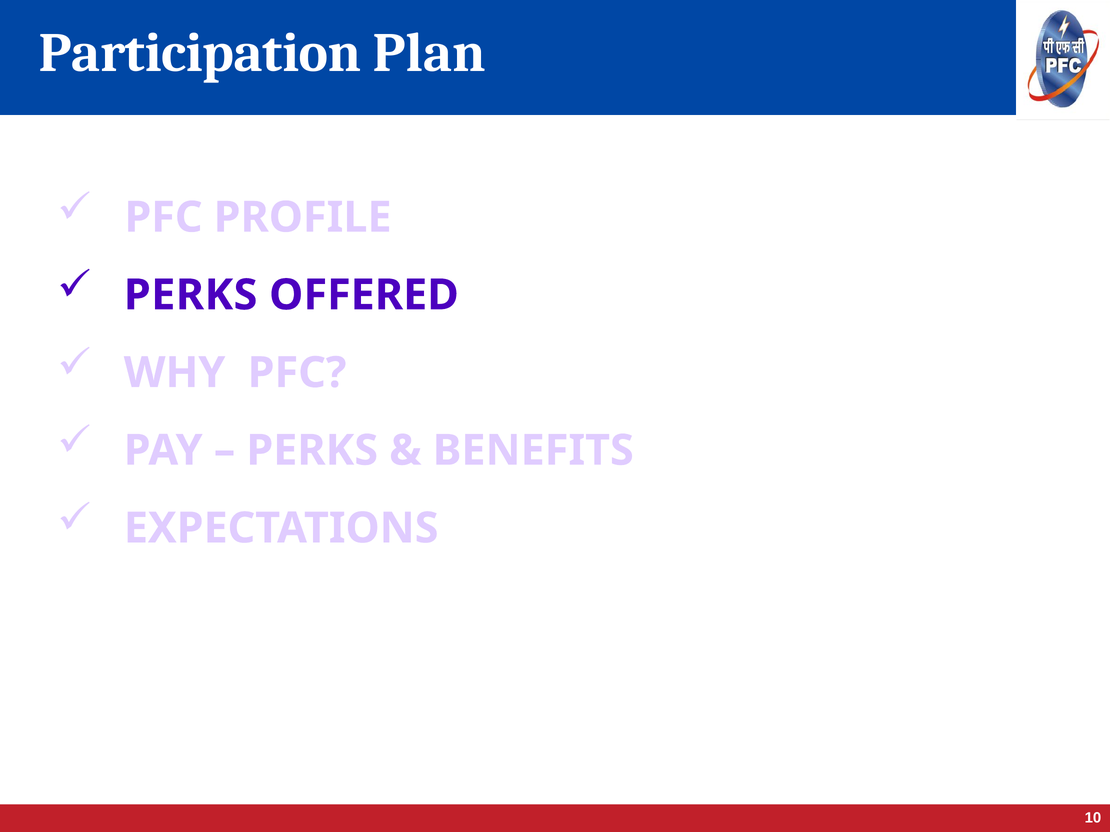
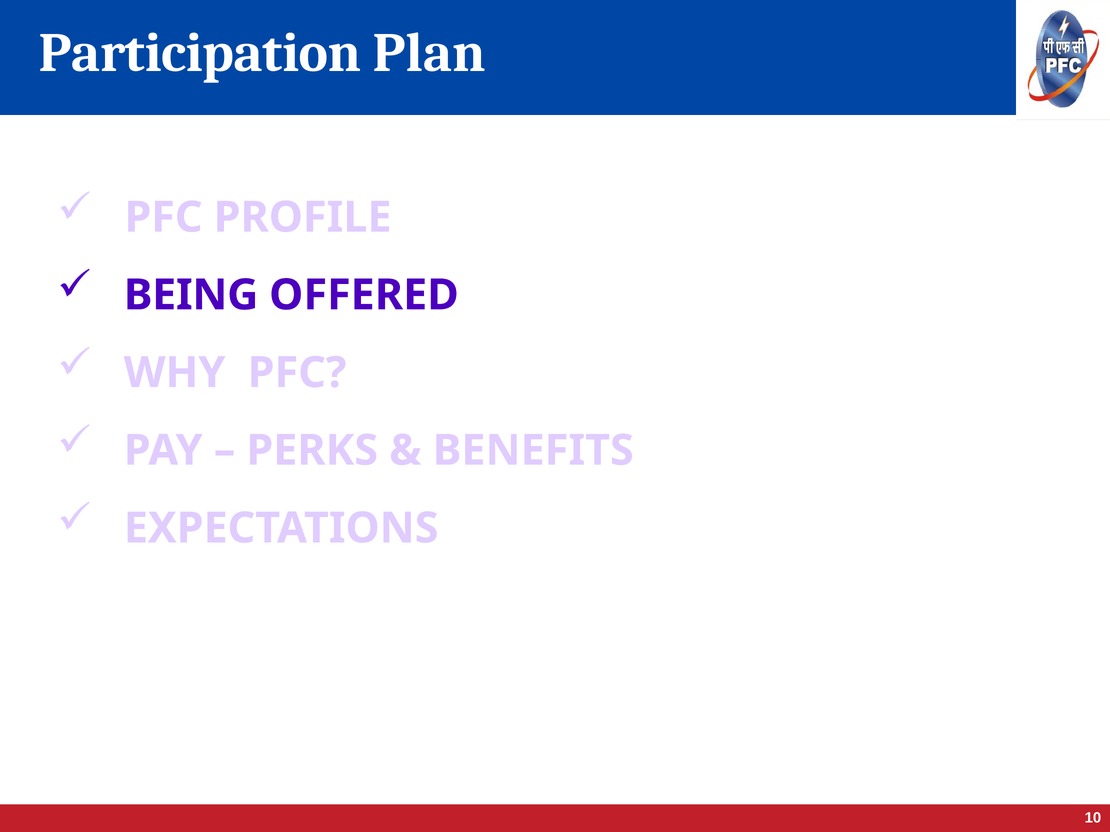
PERKS at (191, 295): PERKS -> BEING
